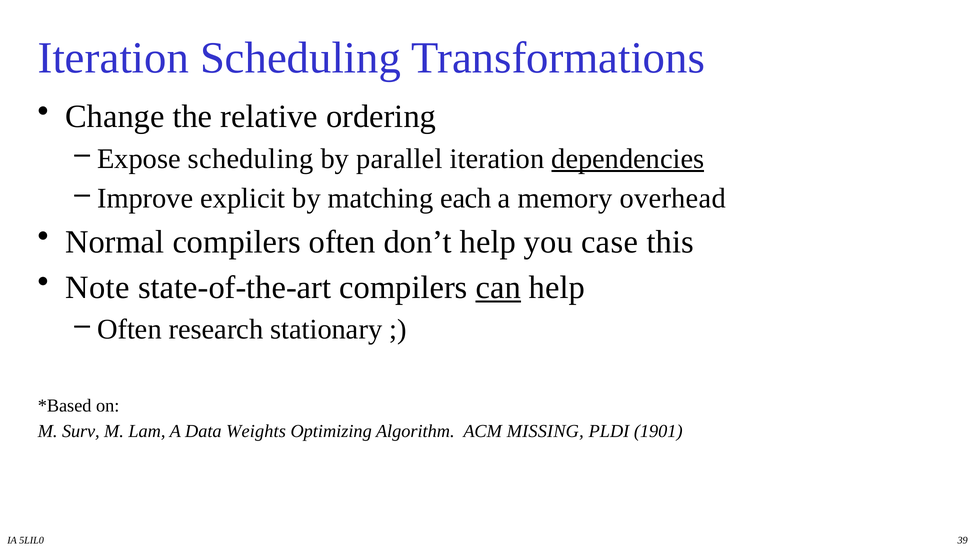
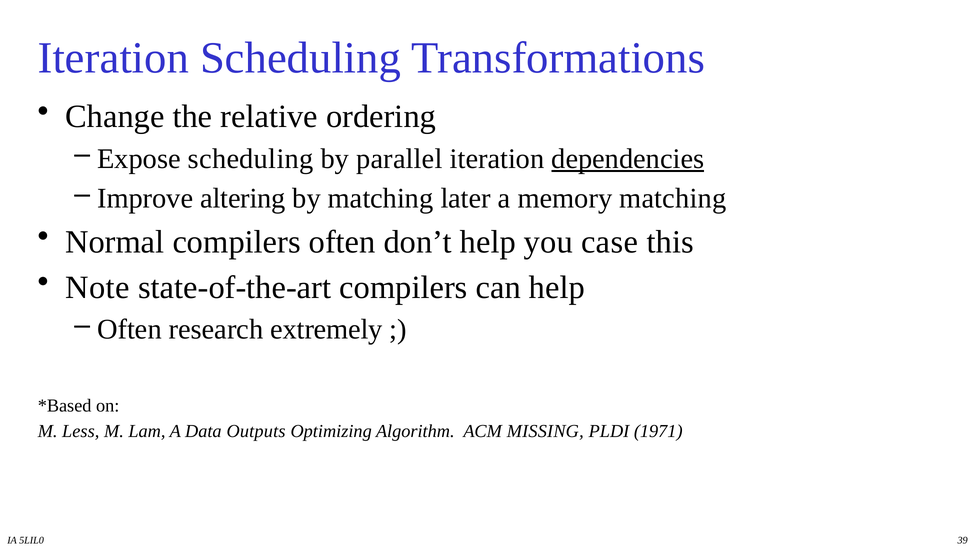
explicit: explicit -> altering
each: each -> later
memory overhead: overhead -> matching
can underline: present -> none
stationary: stationary -> extremely
Surv: Surv -> Less
Weights: Weights -> Outputs
1901: 1901 -> 1971
